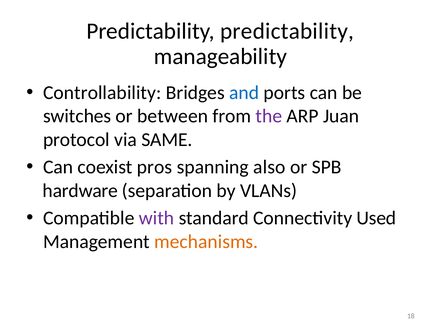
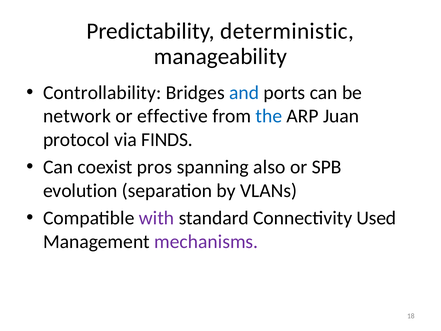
Predictability predictability: predictability -> deterministic
switches: switches -> network
between: between -> effective
the colour: purple -> blue
SAME: SAME -> FINDS
hardware: hardware -> evolution
mechanisms colour: orange -> purple
